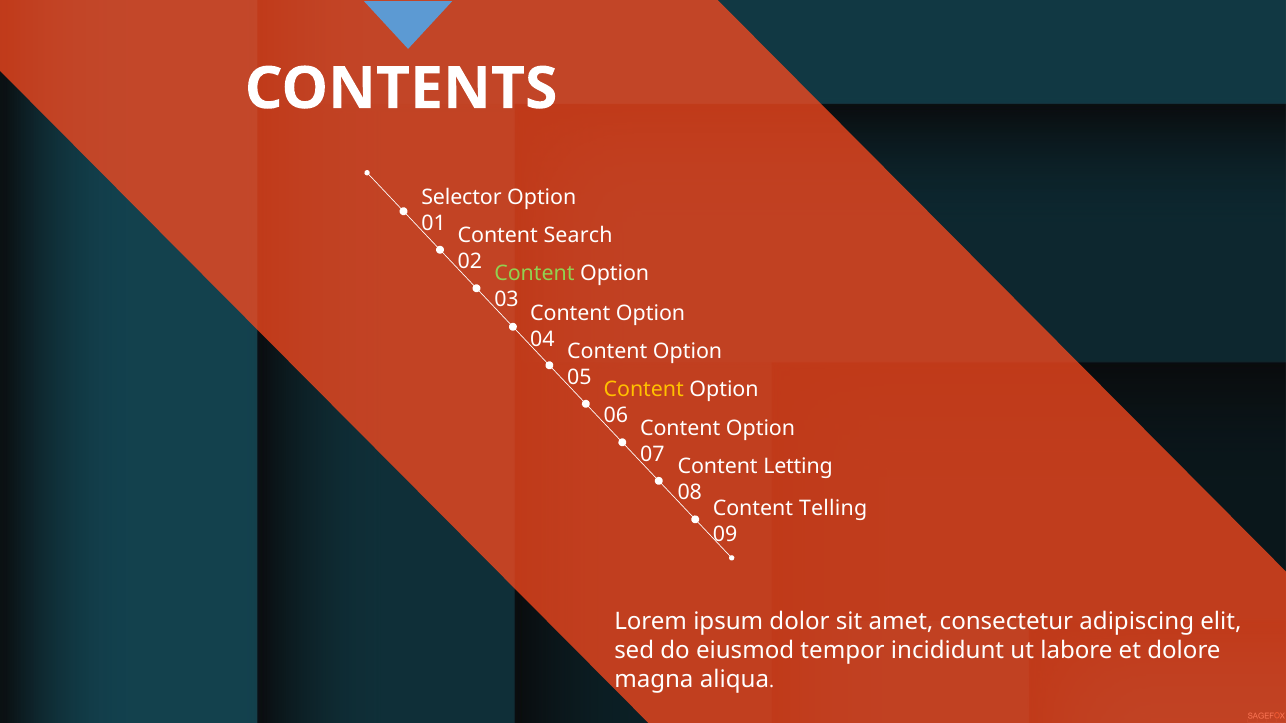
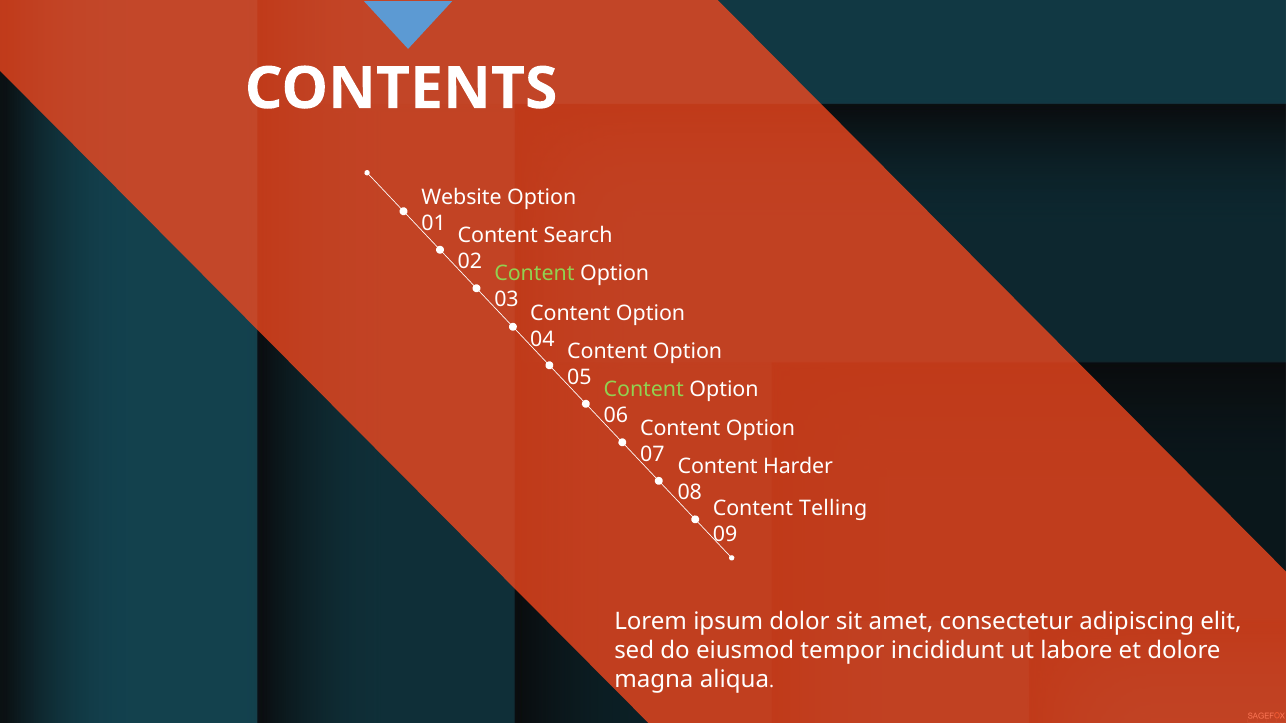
Selector: Selector -> Website
Content at (644, 390) colour: yellow -> light green
Letting: Letting -> Harder
